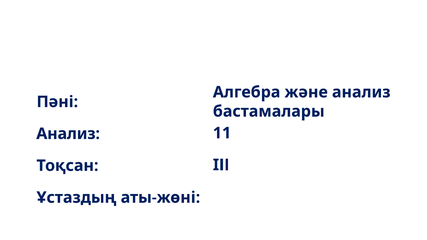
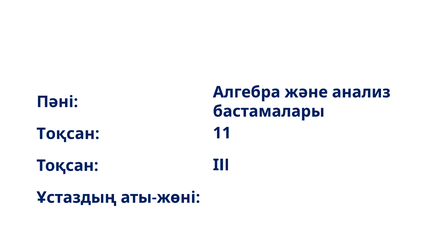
Анализ at (68, 134): Анализ -> Тоқсан
